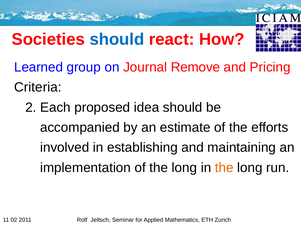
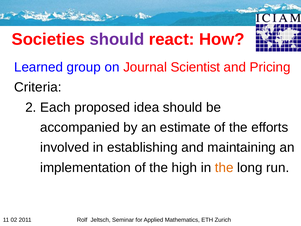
should at (117, 39) colour: blue -> purple
Remove: Remove -> Scientist
of the long: long -> high
